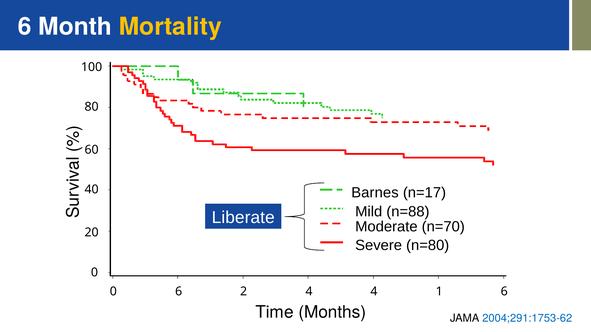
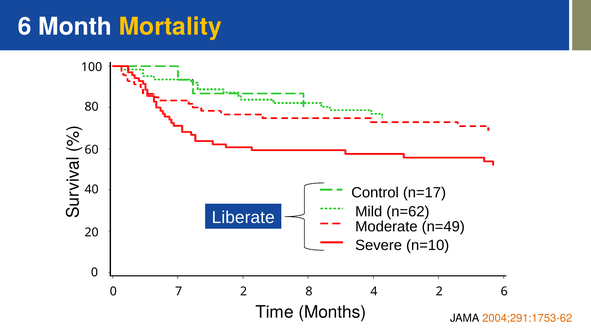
Barnes: Barnes -> Control
n=88: n=88 -> n=62
n=70: n=70 -> n=49
n=80: n=80 -> n=10
0 6: 6 -> 7
2 4: 4 -> 8
4 1: 1 -> 2
2004;291:1753-62 colour: blue -> orange
